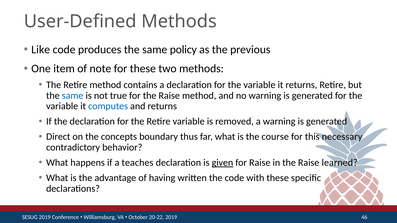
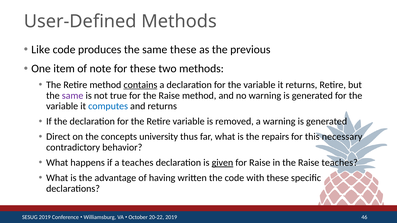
same policy: policy -> these
contains underline: none -> present
same at (73, 96) colour: blue -> purple
boundary: boundary -> university
course: course -> repairs
Raise learned: learned -> teaches
